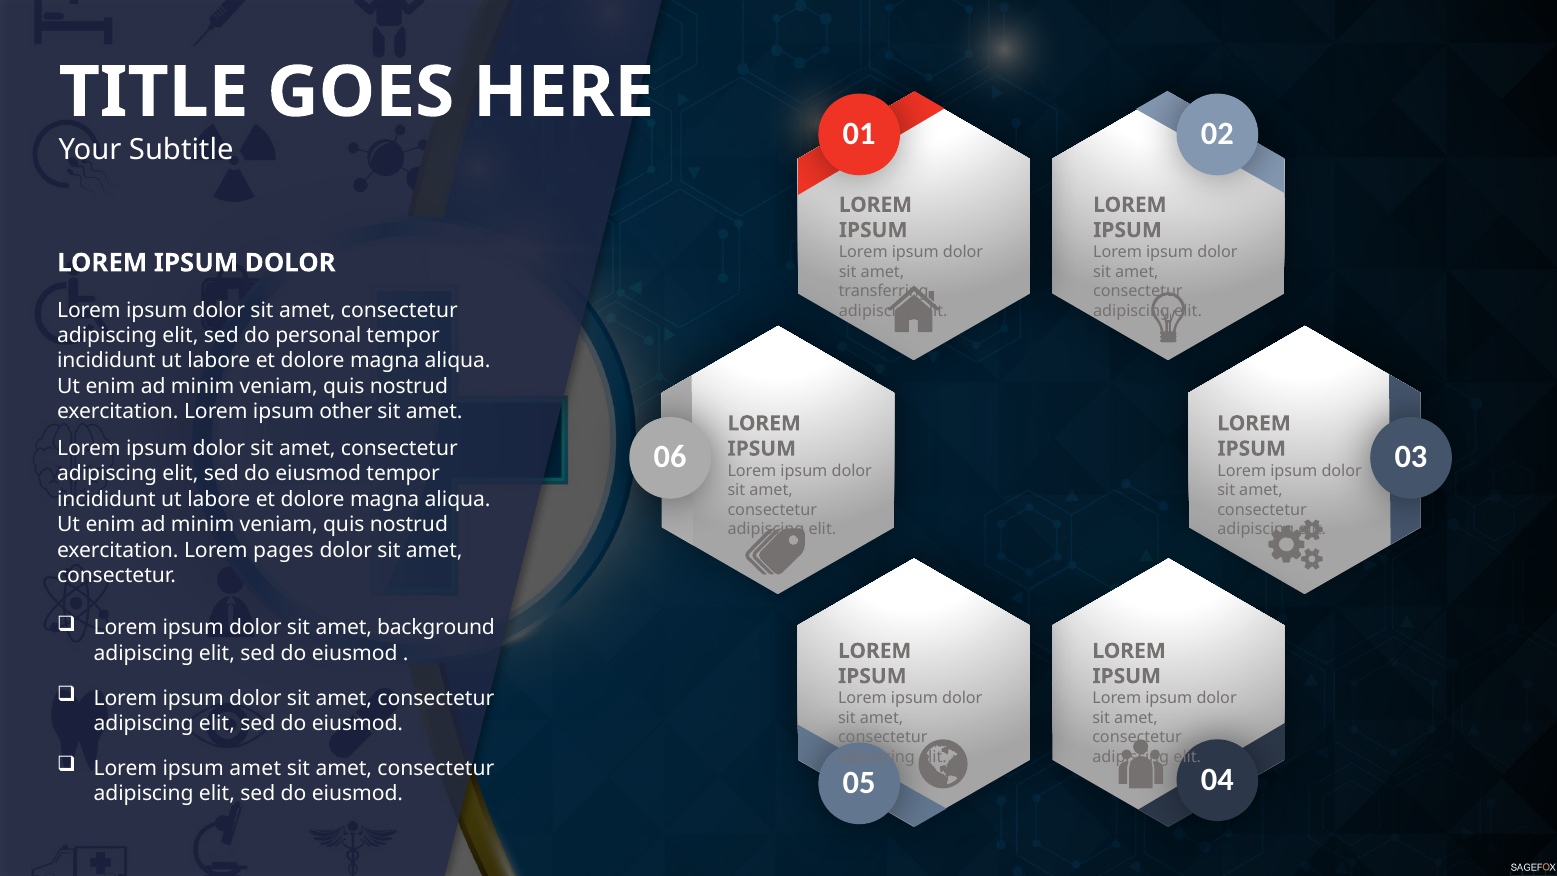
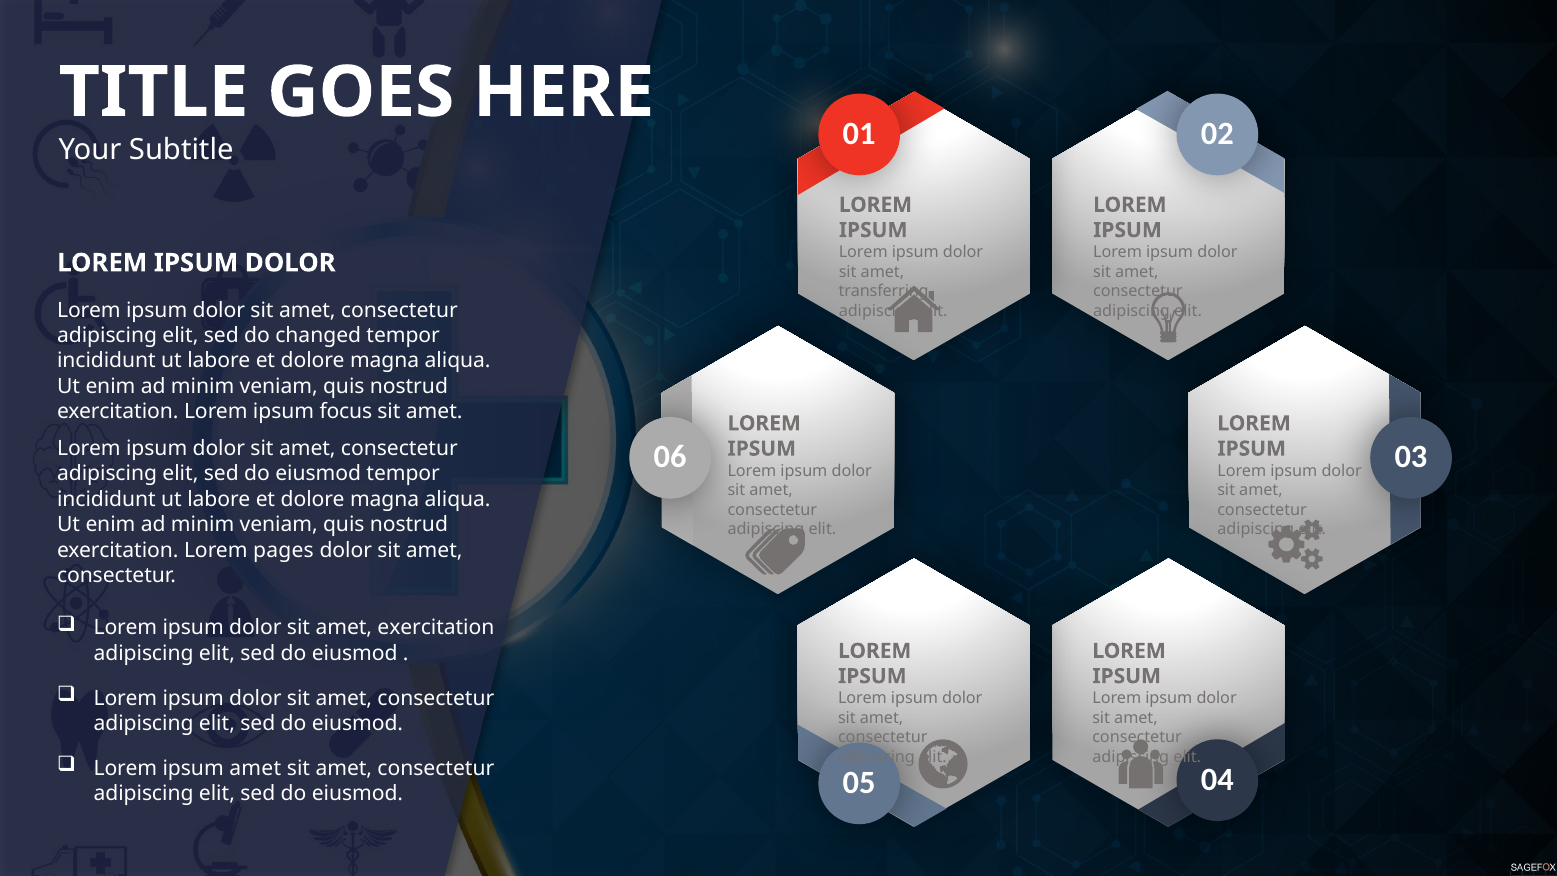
personal: personal -> changed
other: other -> focus
amet background: background -> exercitation
